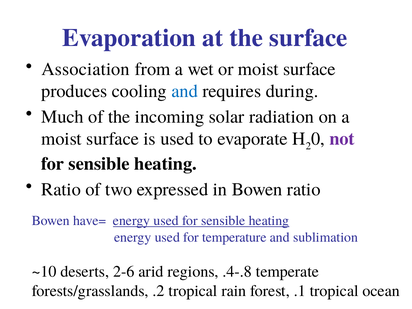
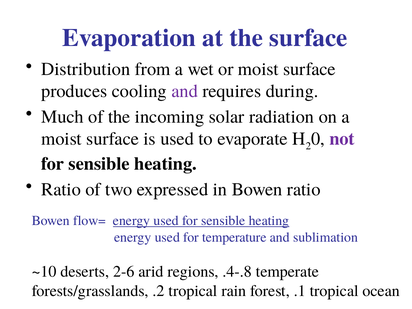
Association: Association -> Distribution
and at (185, 91) colour: blue -> purple
have=: have= -> flow=
